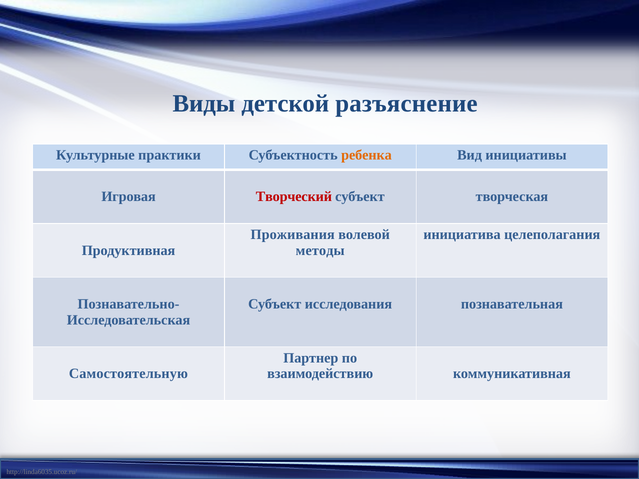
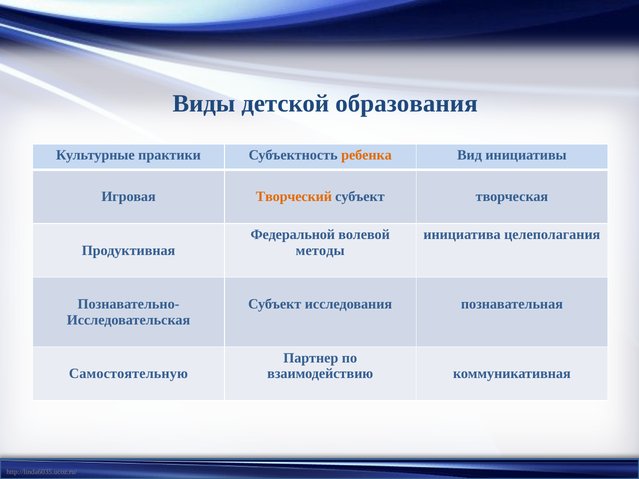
разъяснение: разъяснение -> образования
Творческий colour: red -> orange
Проживания: Проживания -> Федеральной
